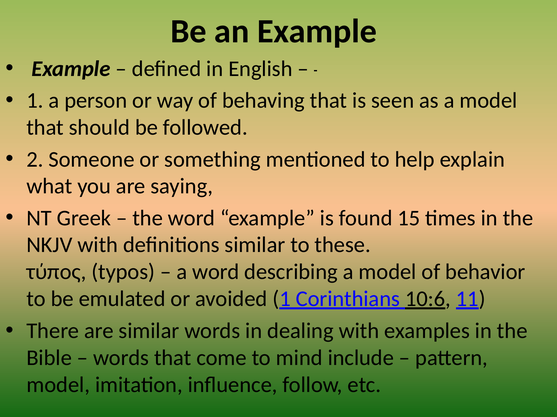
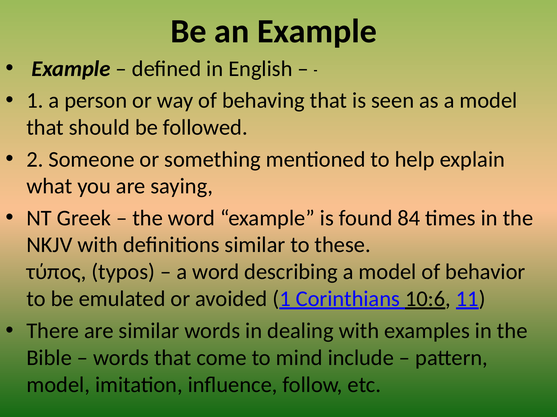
15: 15 -> 84
